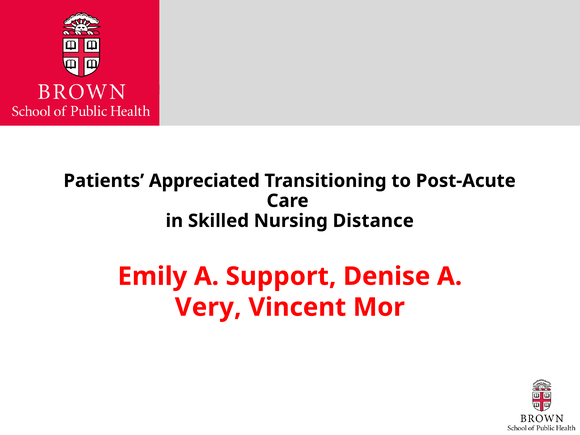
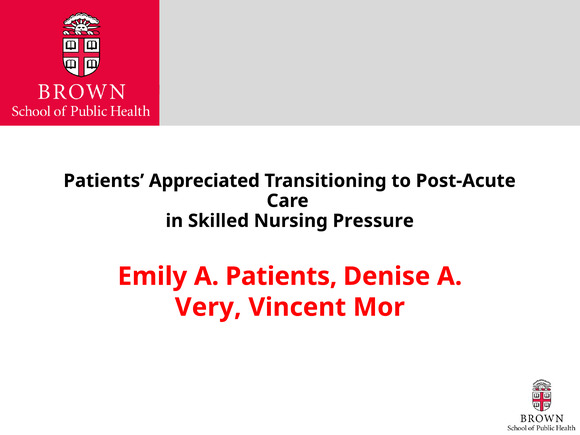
Distance: Distance -> Pressure
A Support: Support -> Patients
